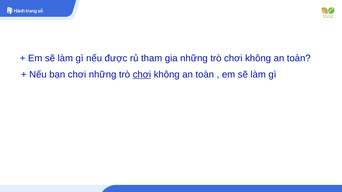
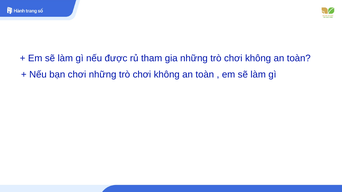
chơi at (142, 75) underline: present -> none
